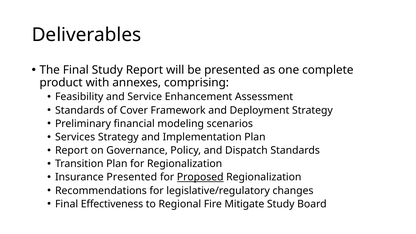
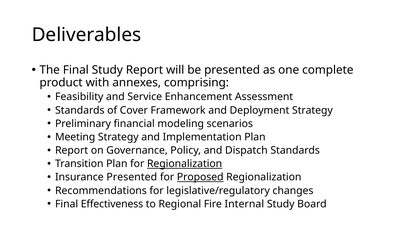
Services: Services -> Meeting
Regionalization at (185, 164) underline: none -> present
Mitigate: Mitigate -> Internal
